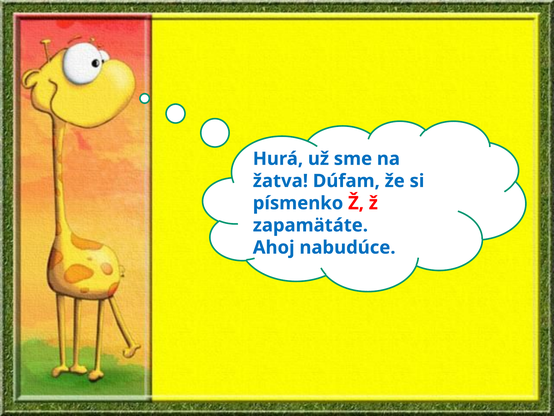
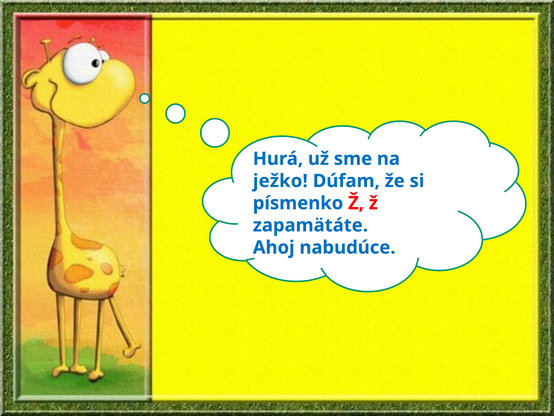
žatva: žatva -> ježko
